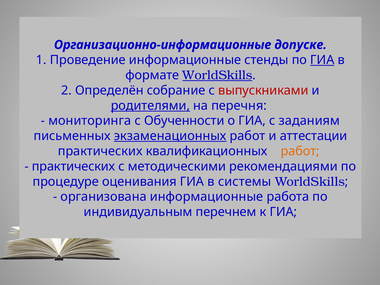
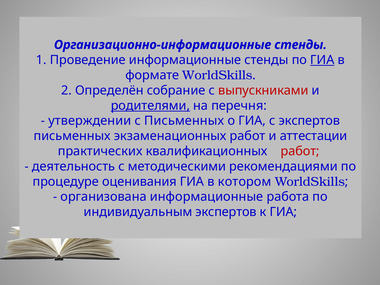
Организационно-информационные допуске: допуске -> стенды
WorldSkills at (217, 75) underline: present -> none
мониторинга: мониторинга -> утверждении
с Обученности: Обученности -> Письменных
с заданиям: заданиям -> экспертов
экзаменационных underline: present -> none
работ at (300, 151) colour: orange -> red
практических at (74, 166): практических -> деятельность
системы: системы -> котором
индивидуальным перечнем: перечнем -> экспертов
